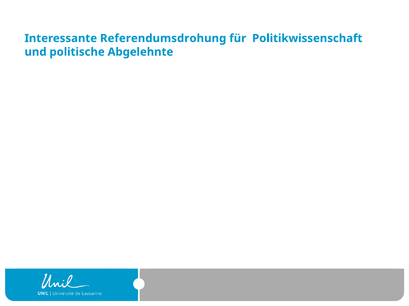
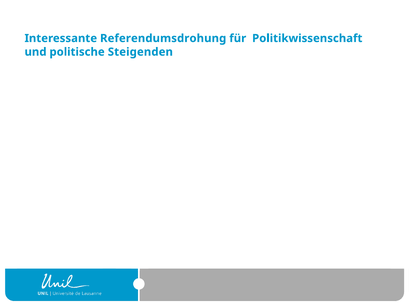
Abgelehnte: Abgelehnte -> Steigenden
